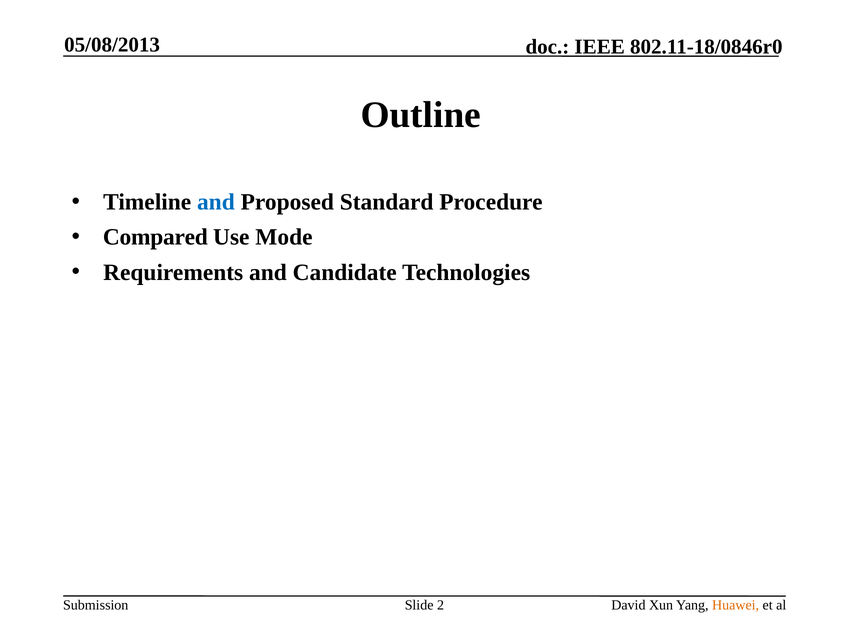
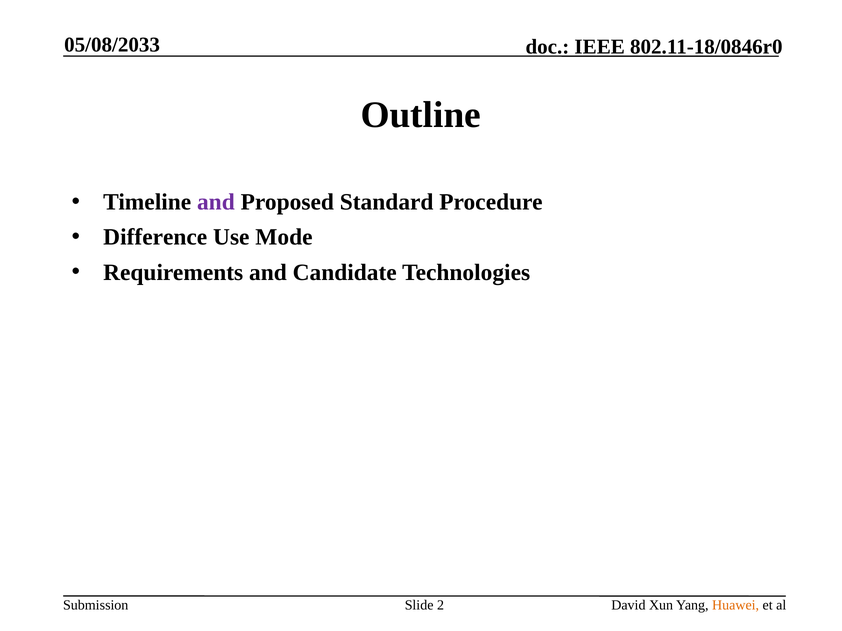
05/08/2013: 05/08/2013 -> 05/08/2033
and at (216, 202) colour: blue -> purple
Compared: Compared -> Difference
